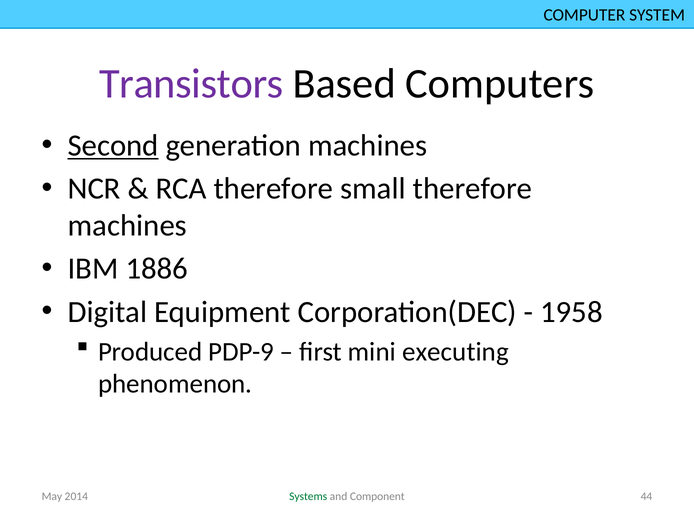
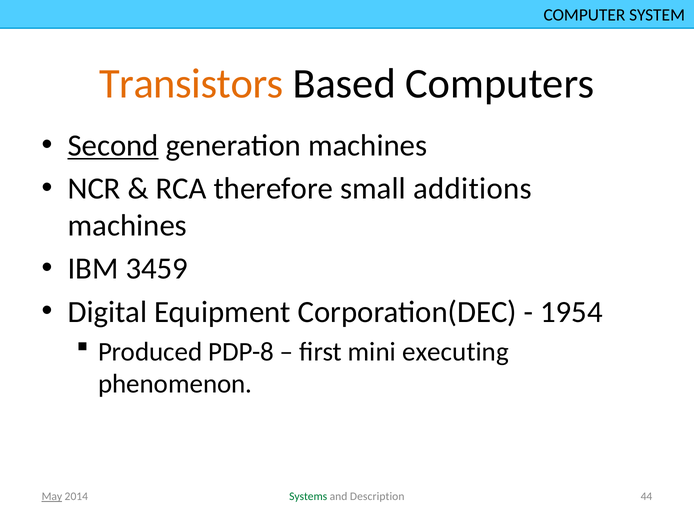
Transistors colour: purple -> orange
small therefore: therefore -> additions
1886: 1886 -> 3459
1958: 1958 -> 1954
PDP-9: PDP-9 -> PDP-8
May underline: none -> present
Component: Component -> Description
